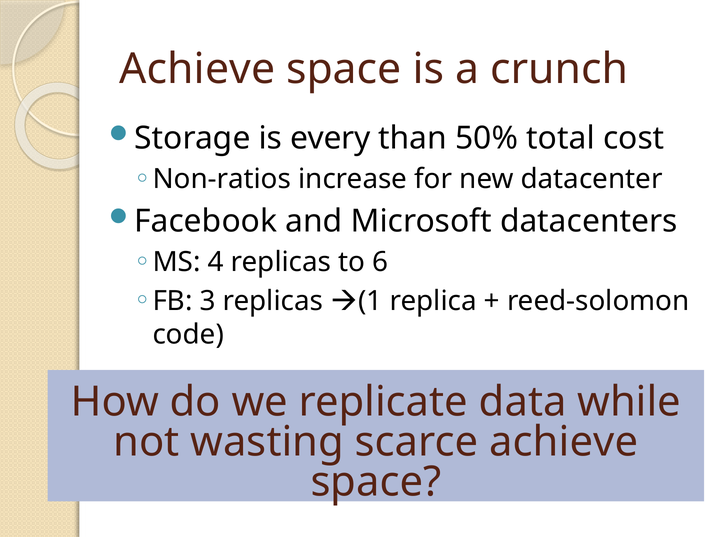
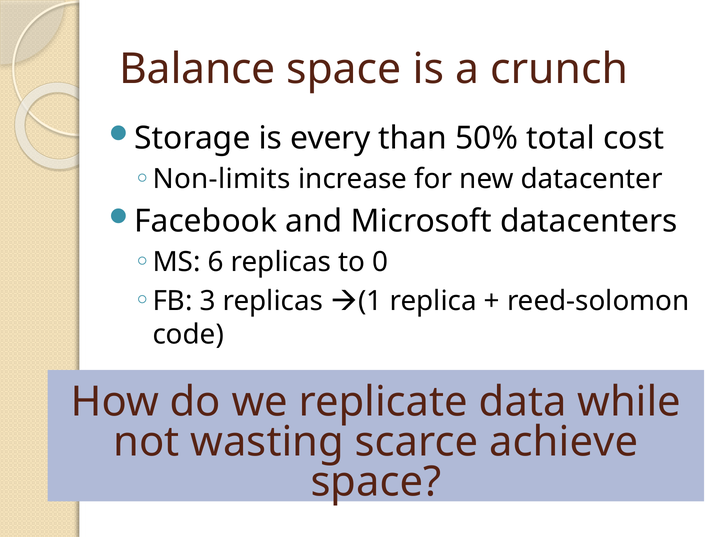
Achieve at (197, 69): Achieve -> Balance
Non-ratios: Non-ratios -> Non-limits
4: 4 -> 6
6: 6 -> 0
